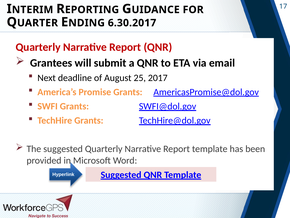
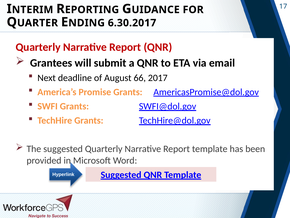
25: 25 -> 66
